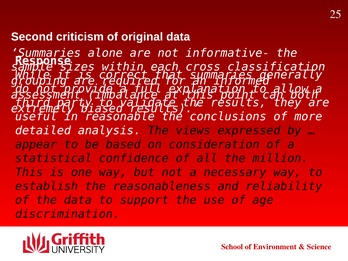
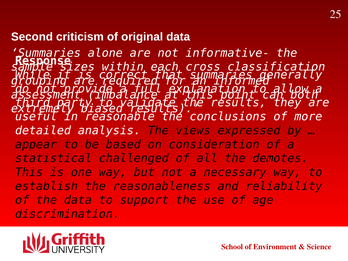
confidence: confidence -> challenged
million: million -> demotes
